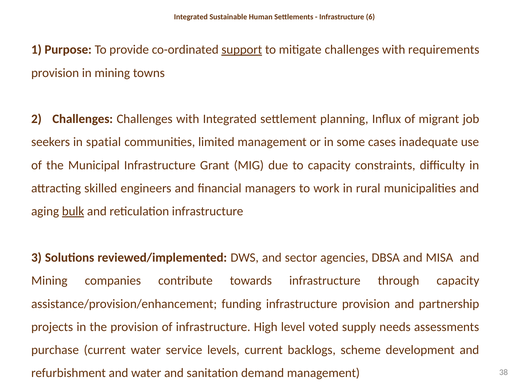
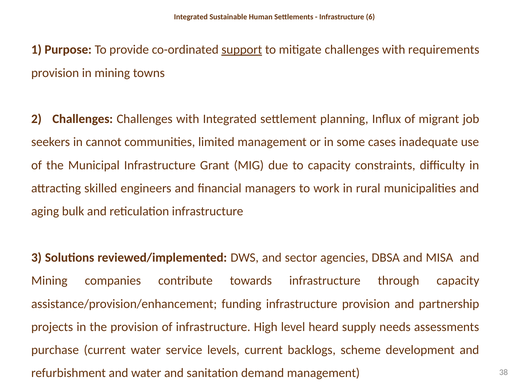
spatial: spatial -> cannot
bulk underline: present -> none
voted: voted -> heard
